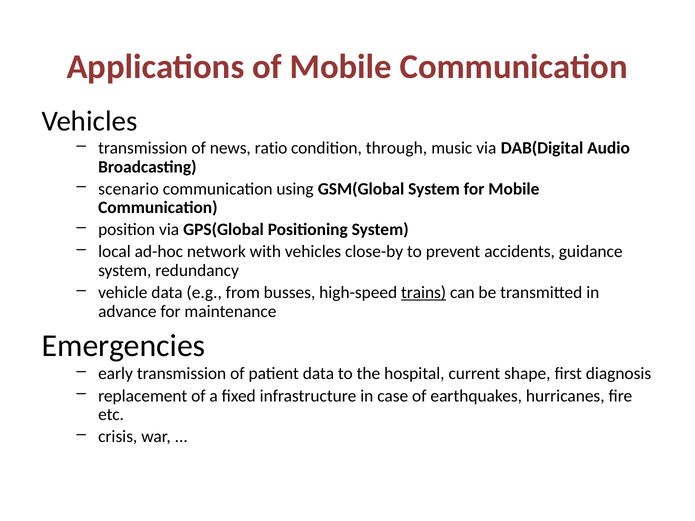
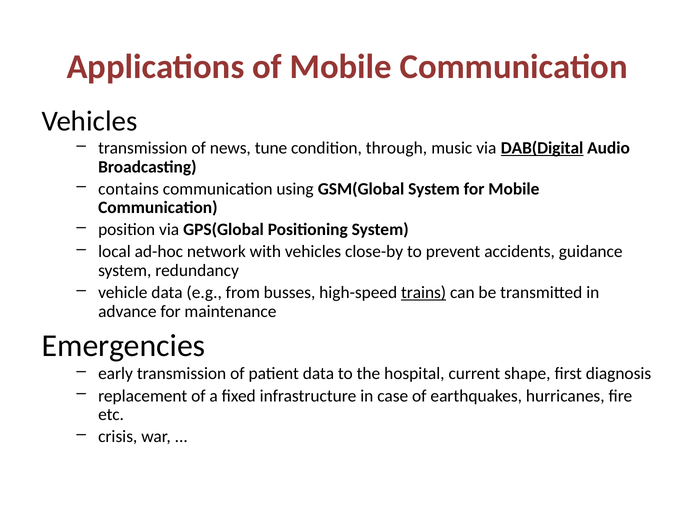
ratio: ratio -> tune
DAB(Digital underline: none -> present
scenario: scenario -> contains
